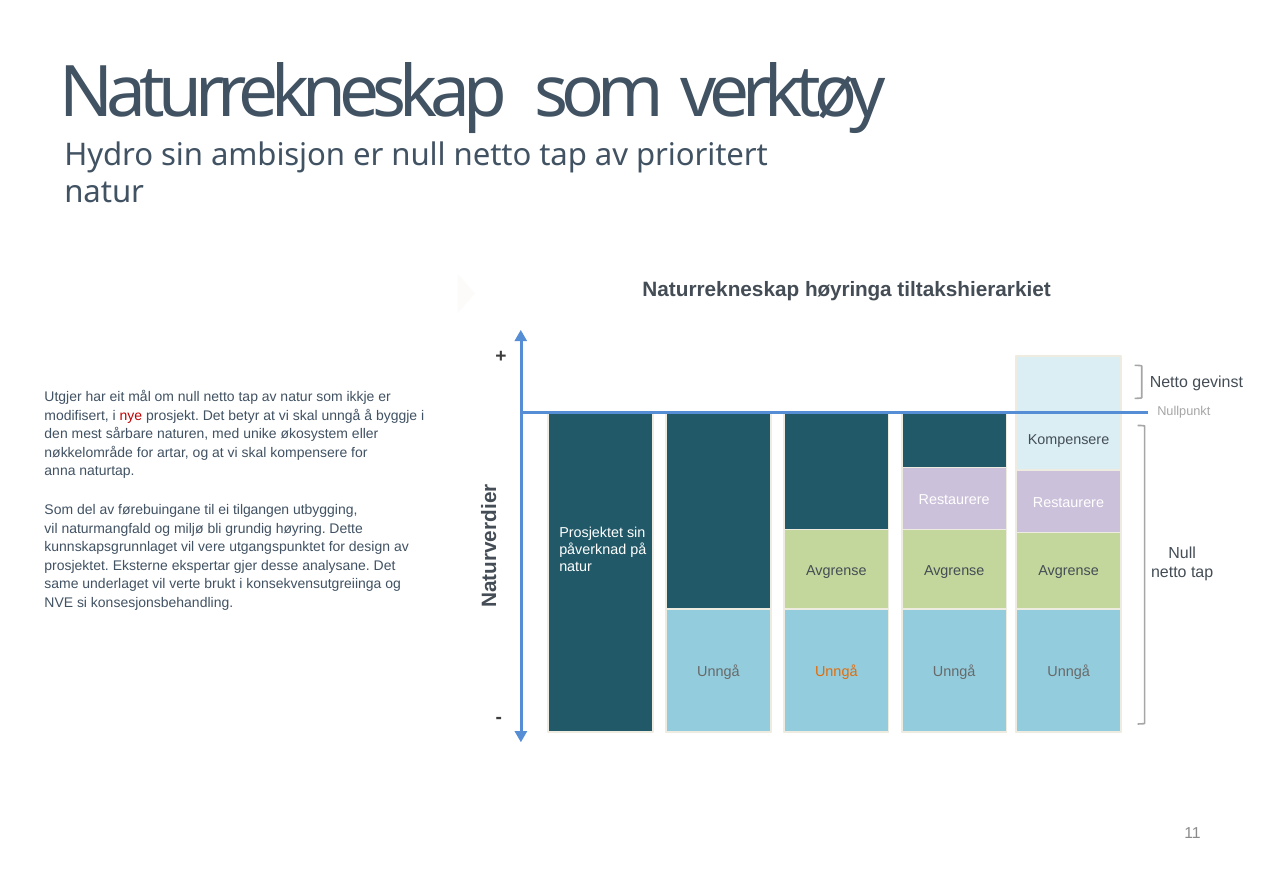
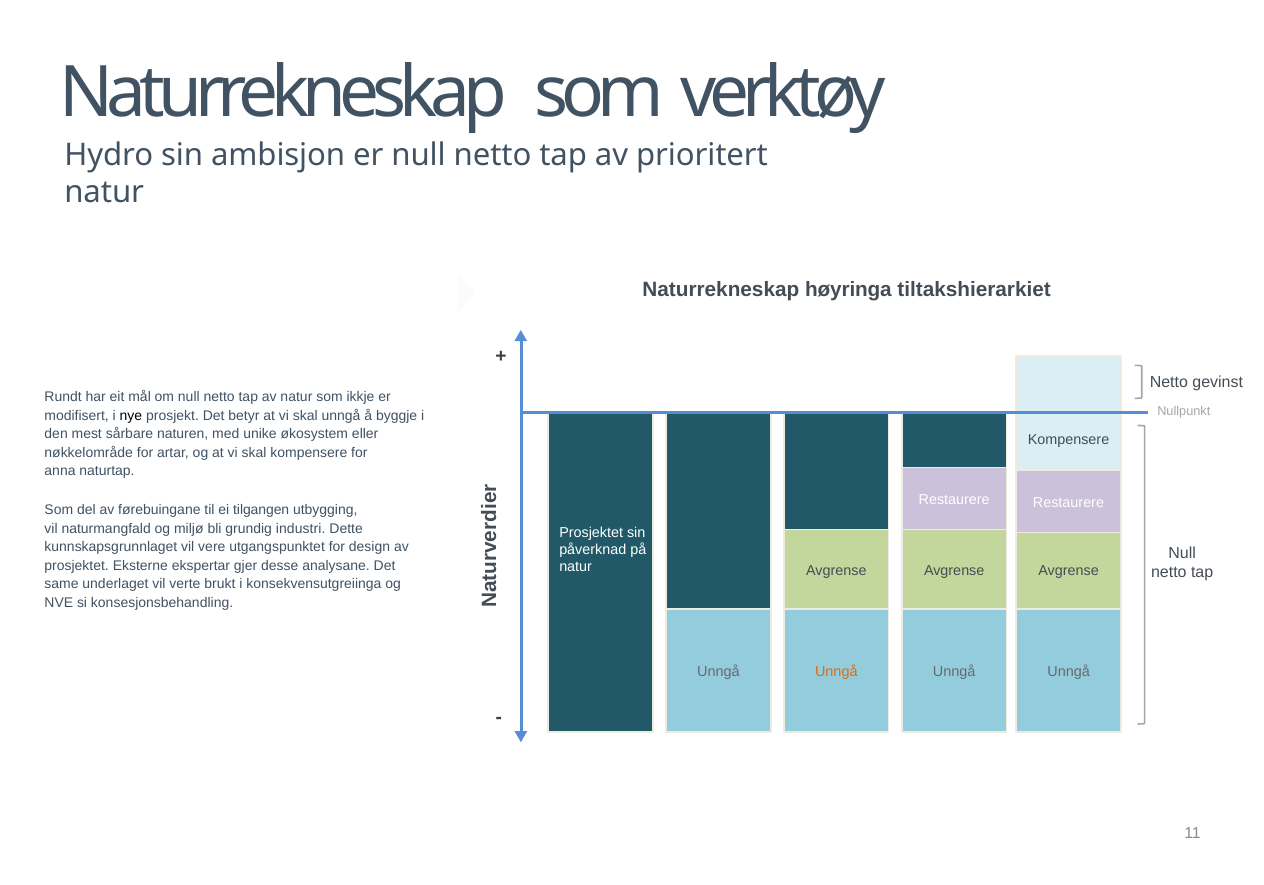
Utgjer: Utgjer -> Rundt
nye colour: red -> black
høyring: høyring -> industri
